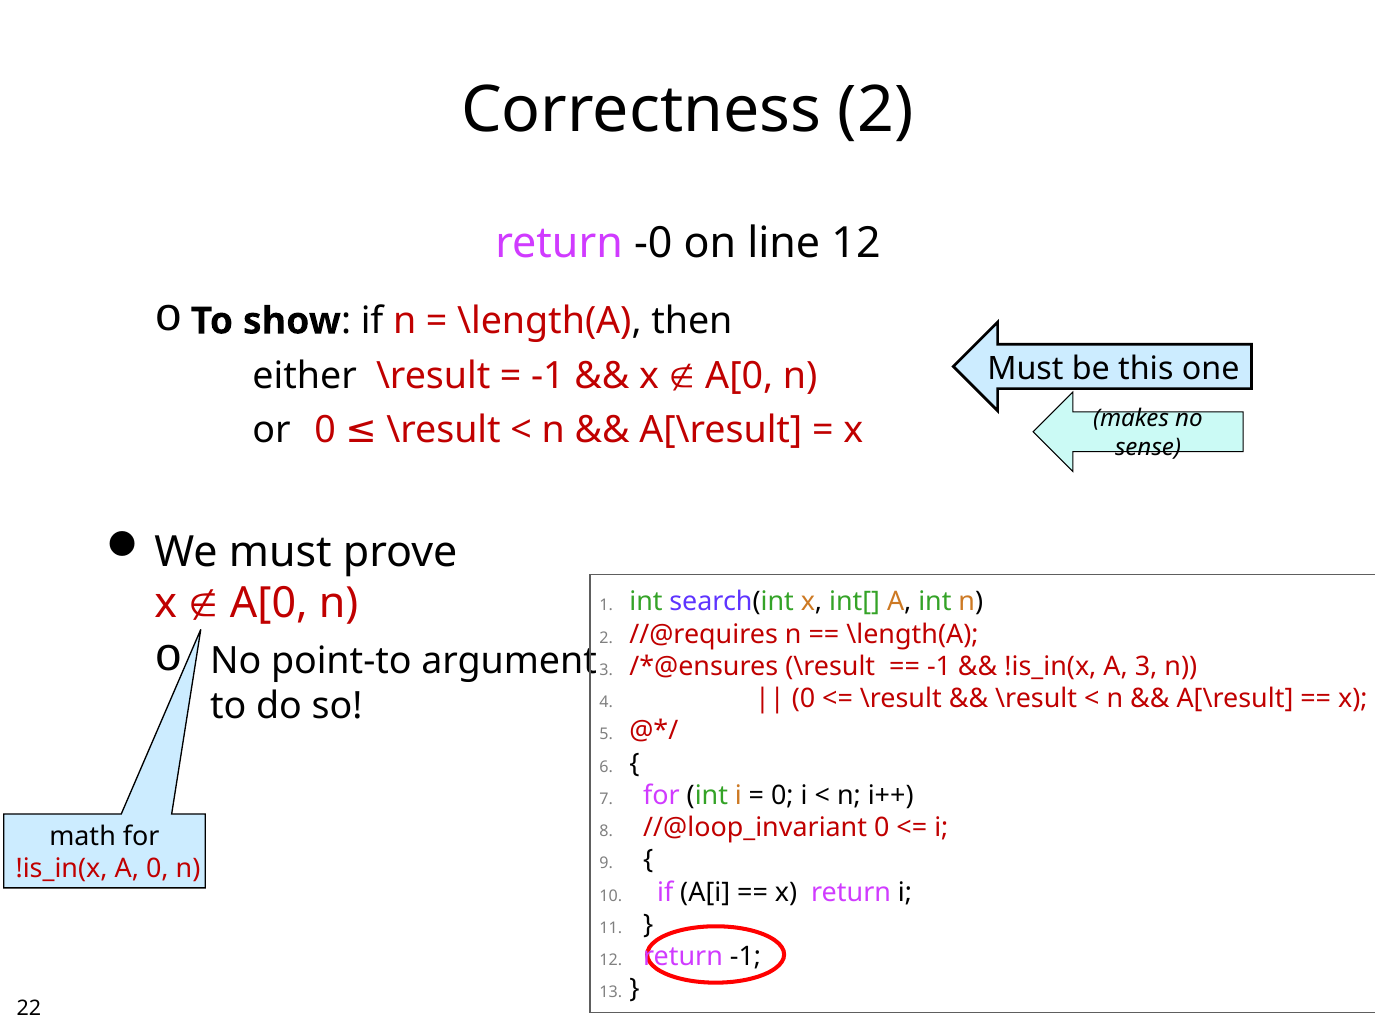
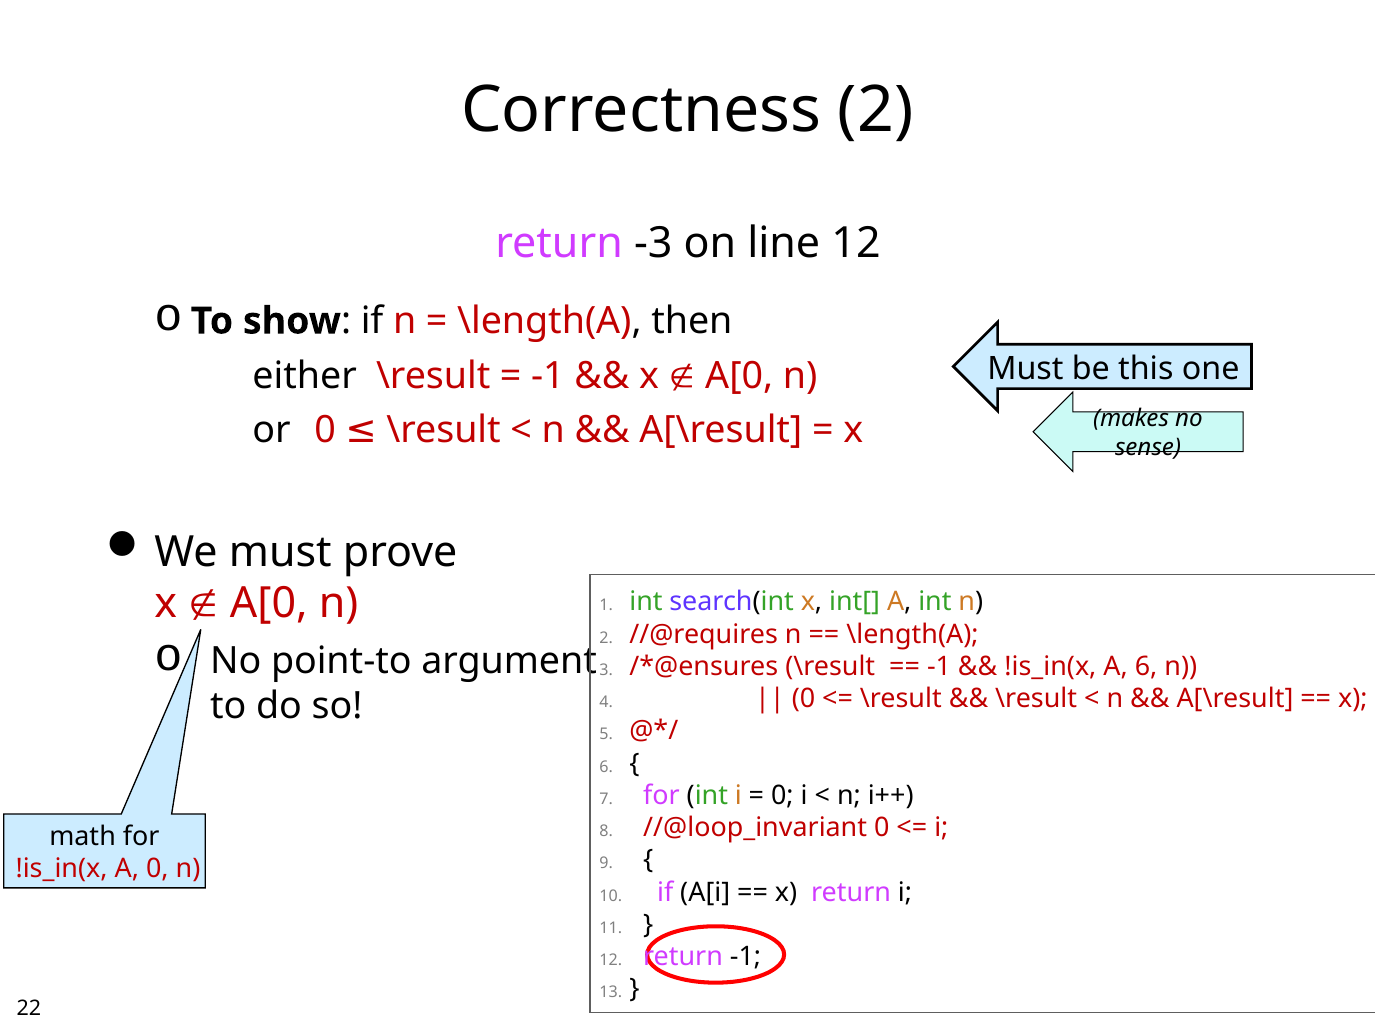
-0: -0 -> -3
A 3: 3 -> 6
